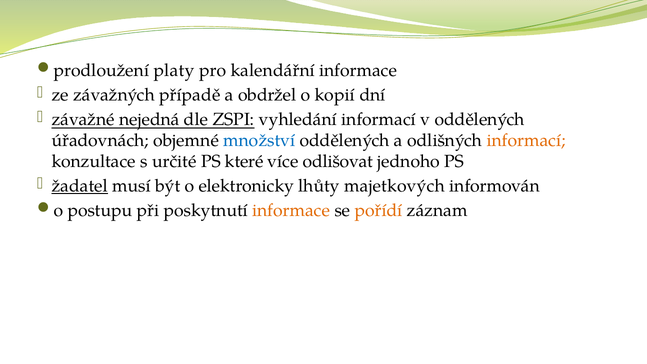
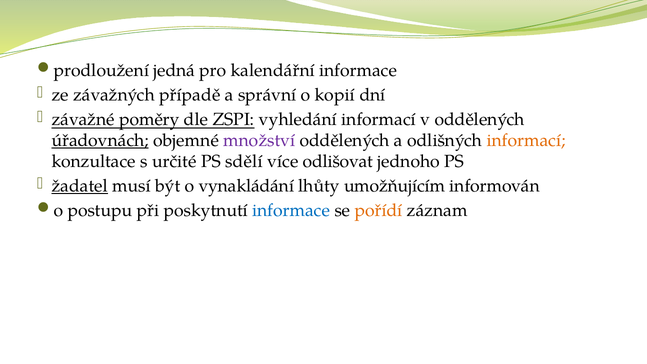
platy: platy -> jedná
obdržel: obdržel -> správní
nejedná: nejedná -> poměry
úřadovnách underline: none -> present
množství colour: blue -> purple
které: které -> sdělí
elektronicky: elektronicky -> vynakládání
majetkových: majetkových -> umožňujícím
informace at (291, 211) colour: orange -> blue
